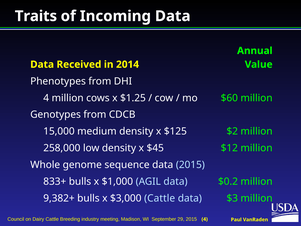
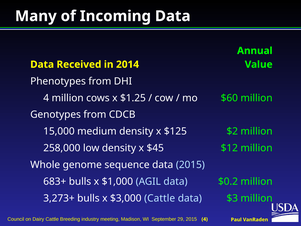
Traits: Traits -> Many
833+: 833+ -> 683+
9,382+: 9,382+ -> 3,273+
